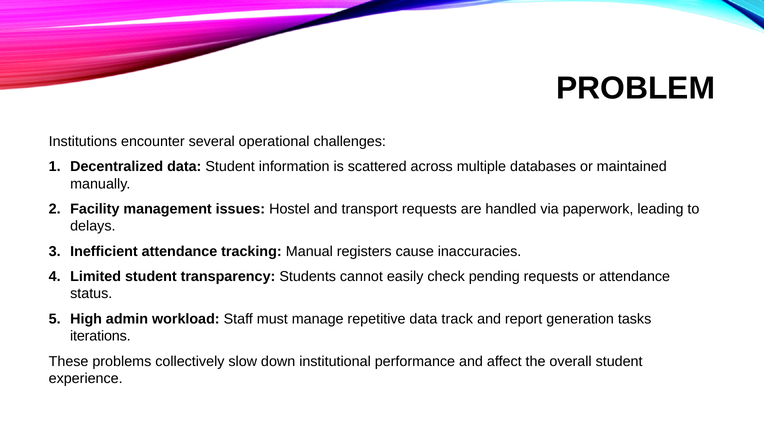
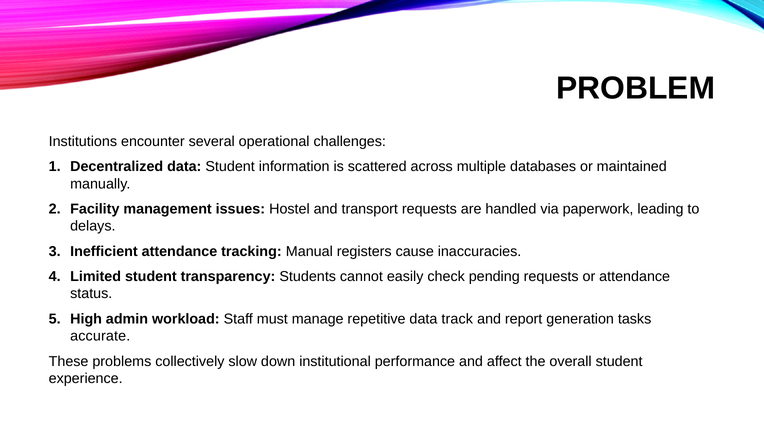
iterations: iterations -> accurate
